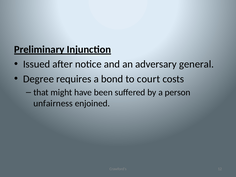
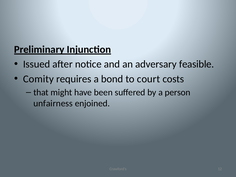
general: general -> feasible
Degree: Degree -> Comity
